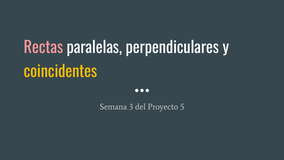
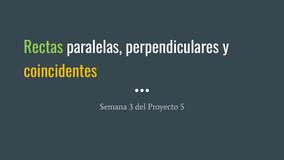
Rectas colour: pink -> light green
